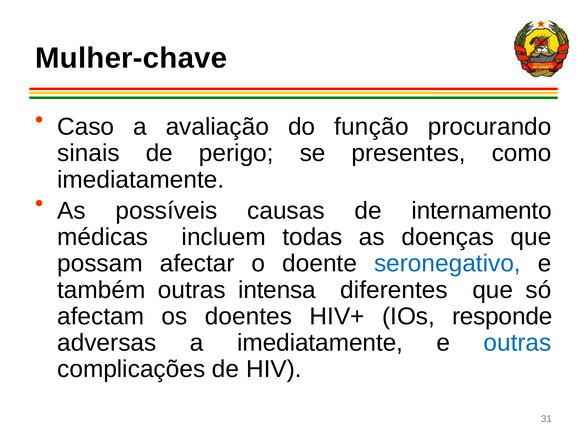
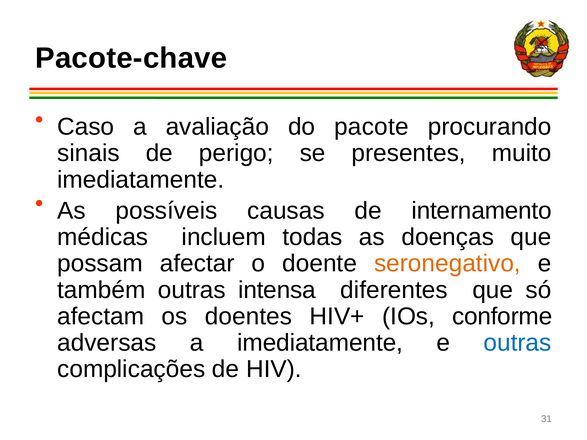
Mulher-chave: Mulher-chave -> Pacote-chave
função: função -> pacote
como: como -> muito
seronegativo colour: blue -> orange
responde: responde -> conforme
